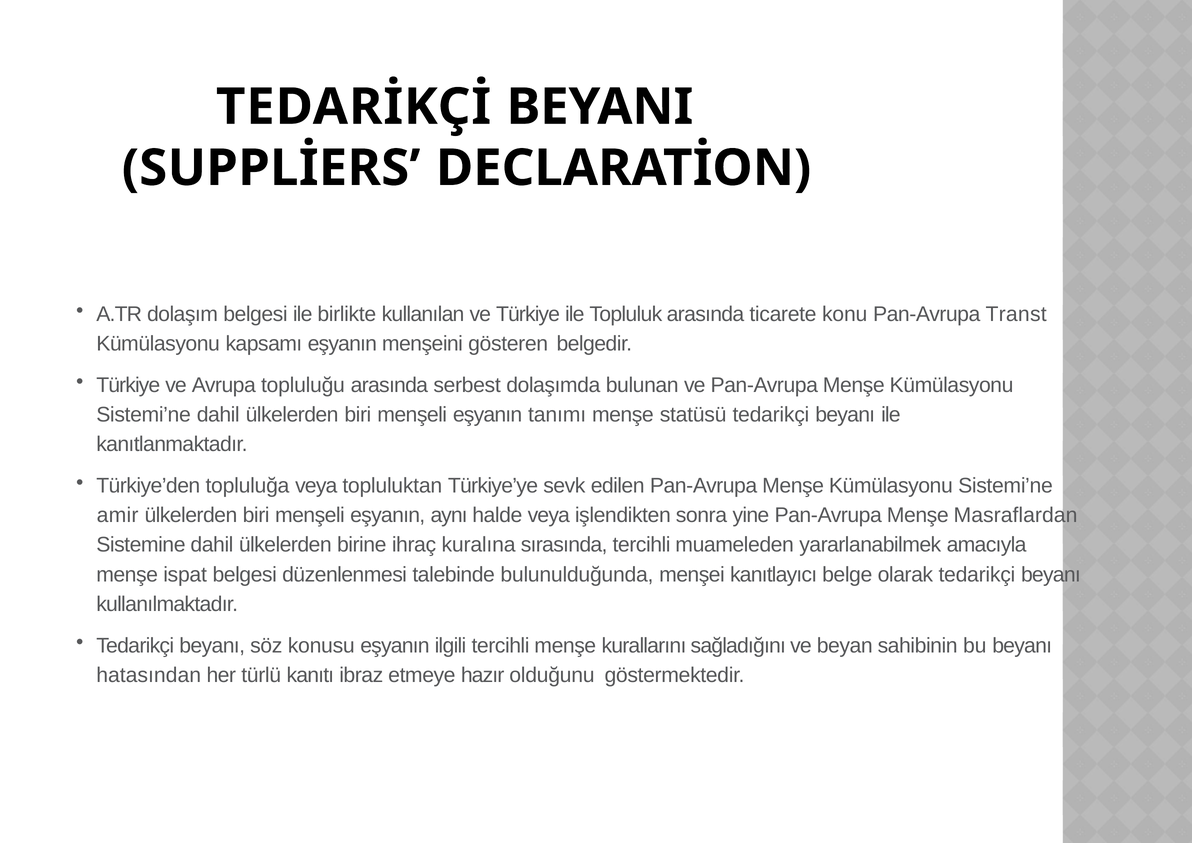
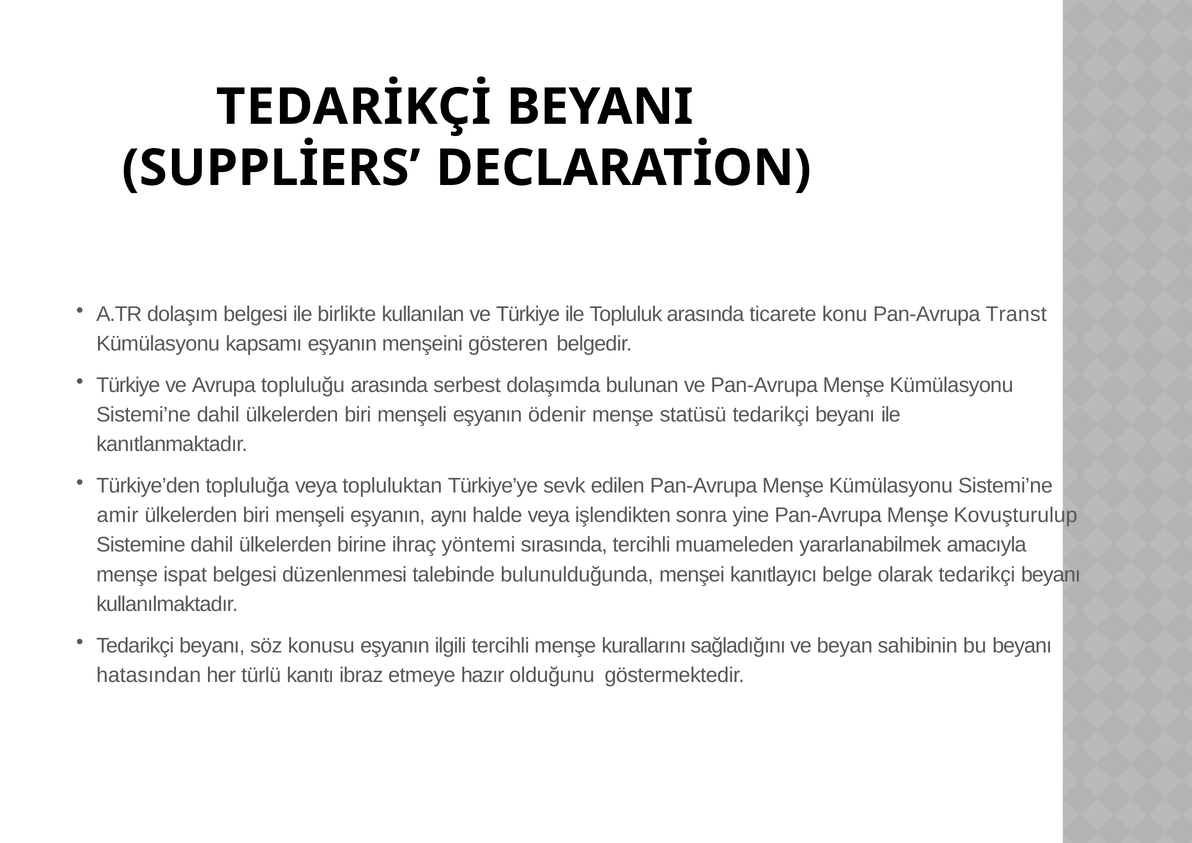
tanımı: tanımı -> ödenir
Masraflardan: Masraflardan -> Kovuşturulup
kuralına: kuralına -> yöntemi
